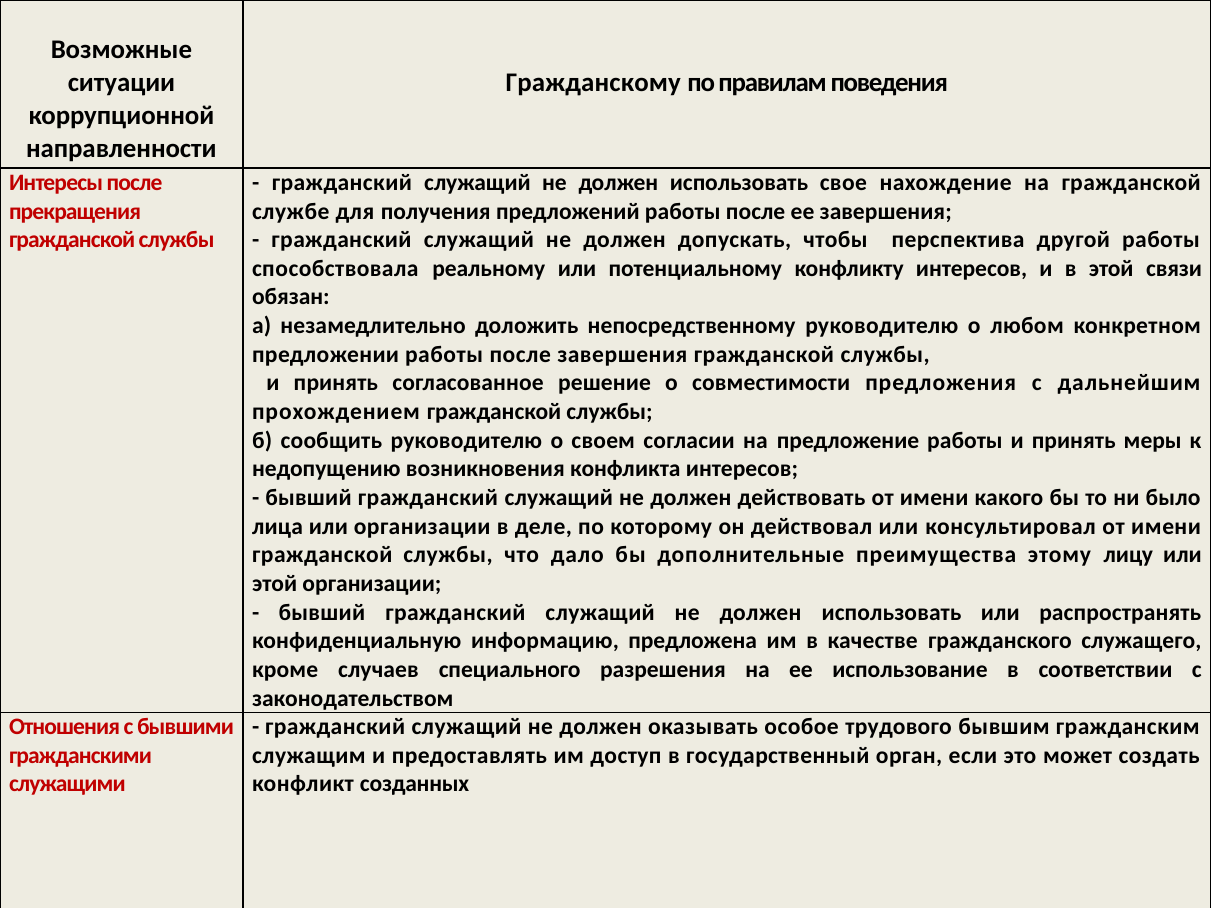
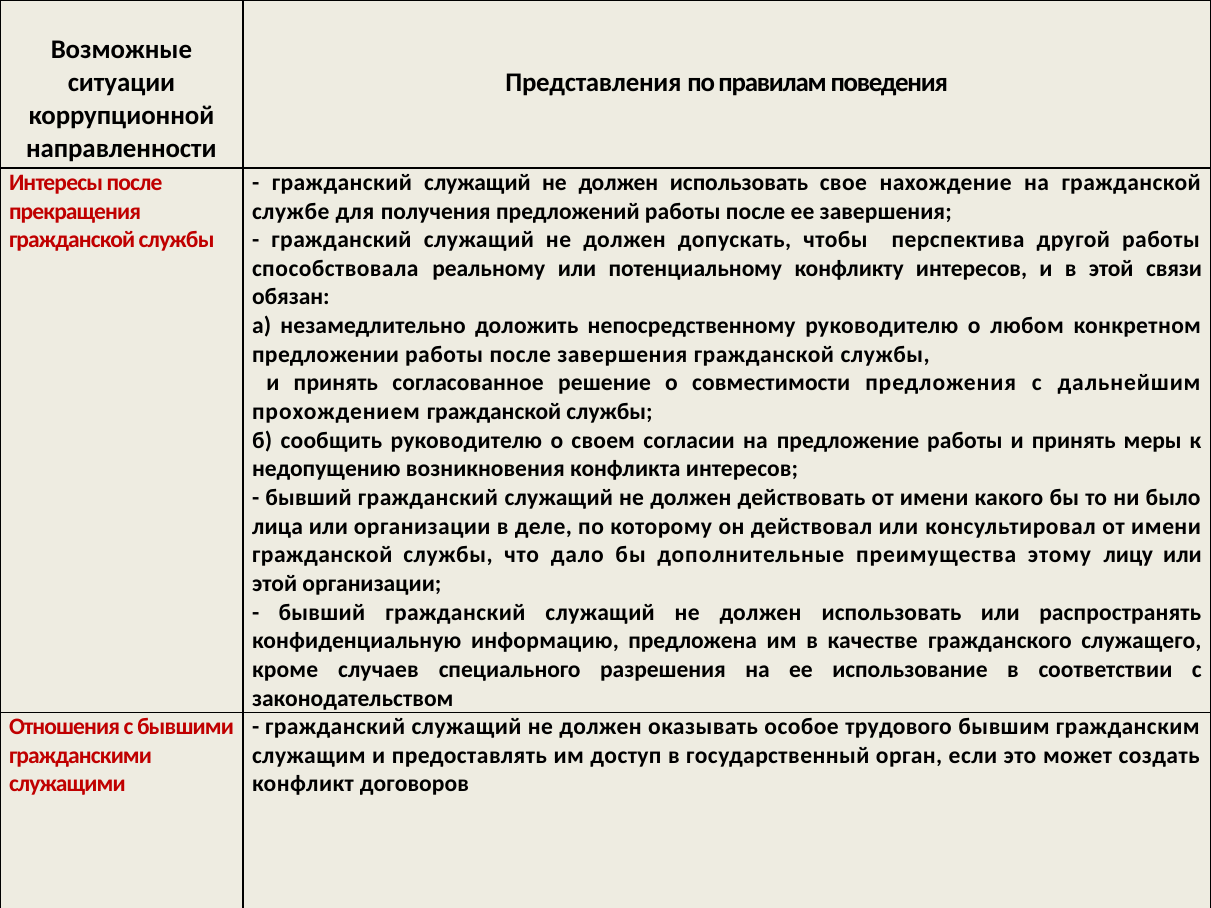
Гражданскому: Гражданскому -> Представления
созданных: созданных -> договоров
